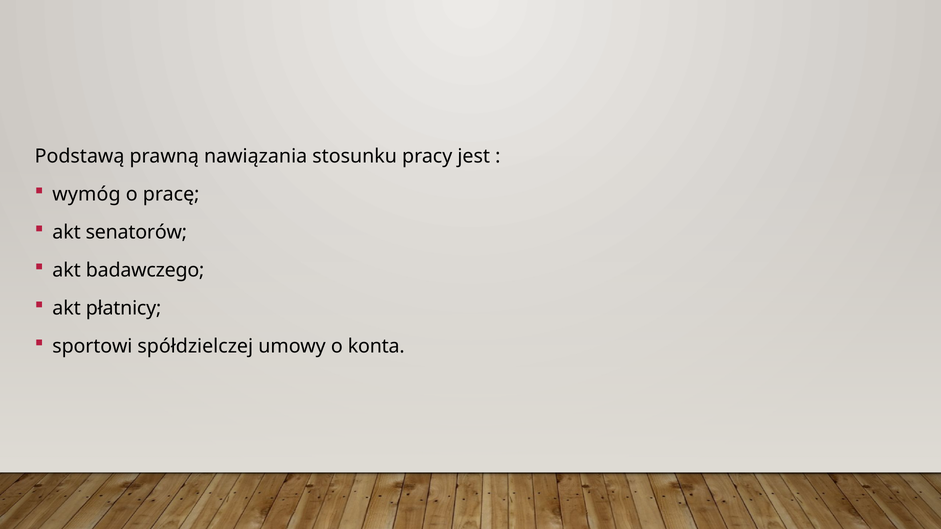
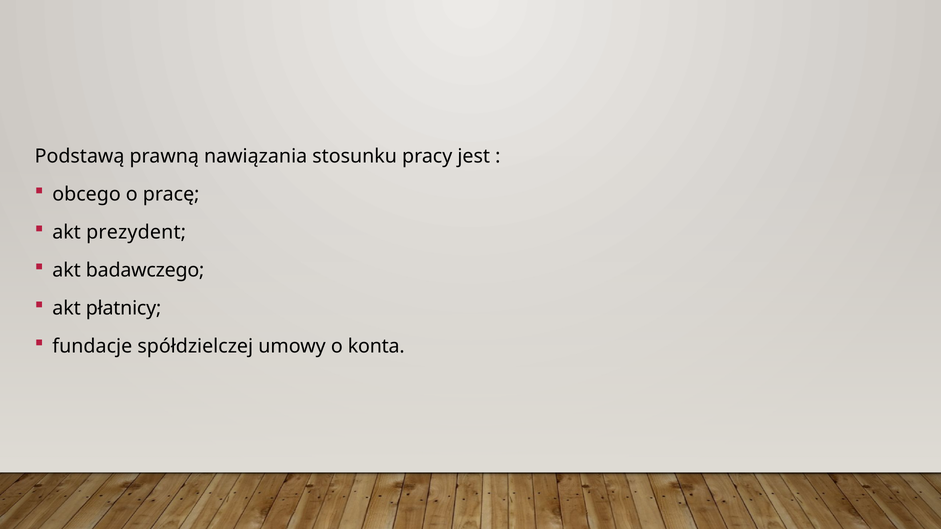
wymóg: wymóg -> obcego
senatorów: senatorów -> prezydent
sportowi: sportowi -> fundacje
